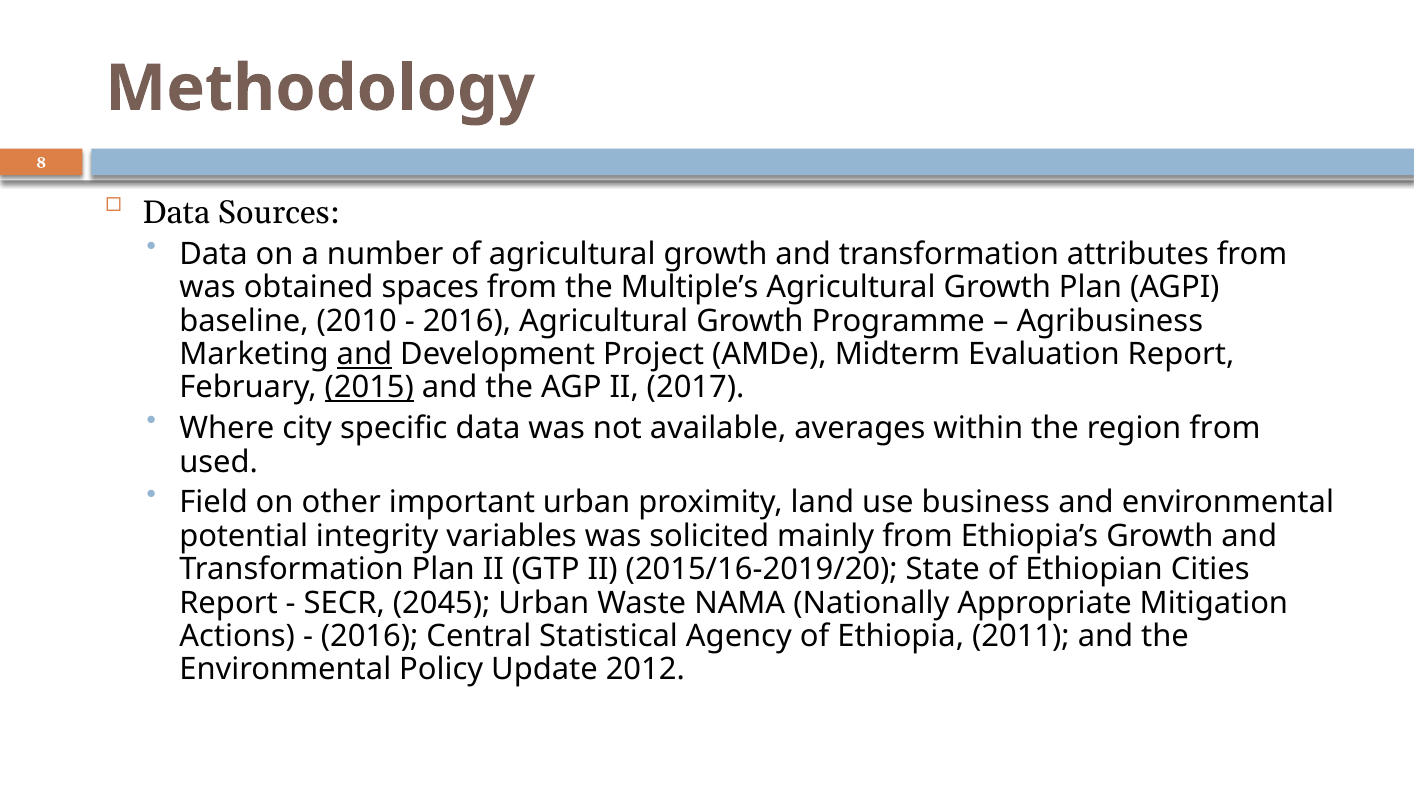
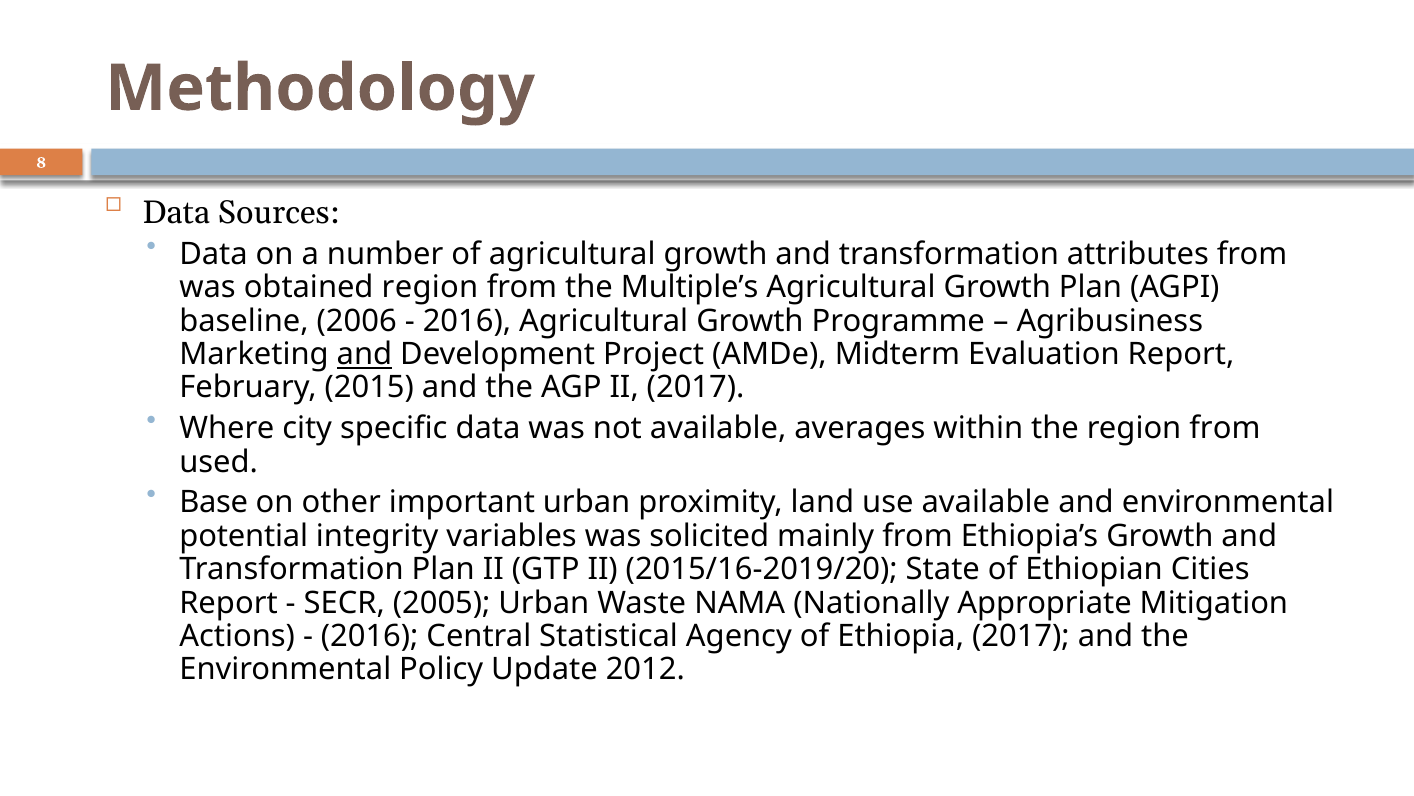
obtained spaces: spaces -> region
2010: 2010 -> 2006
2015 underline: present -> none
Field: Field -> Base
use business: business -> available
2045: 2045 -> 2005
Ethiopia 2011: 2011 -> 2017
